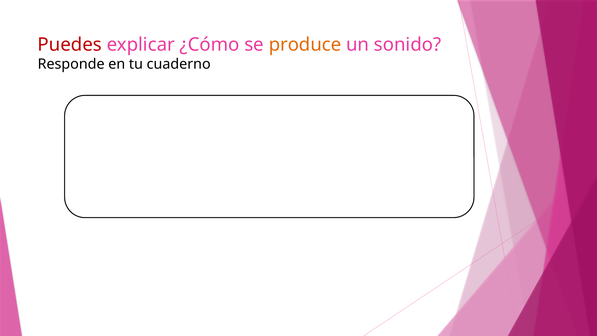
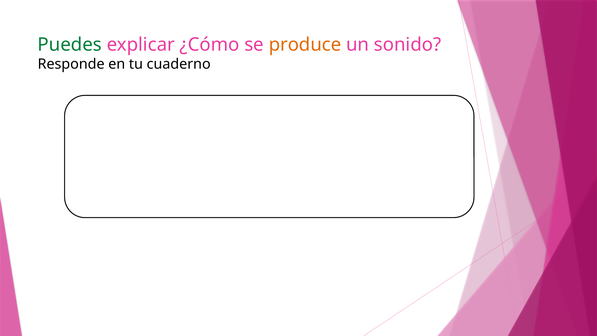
Puedes colour: red -> green
